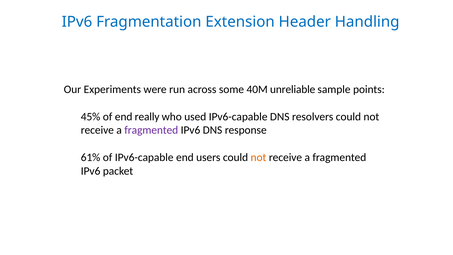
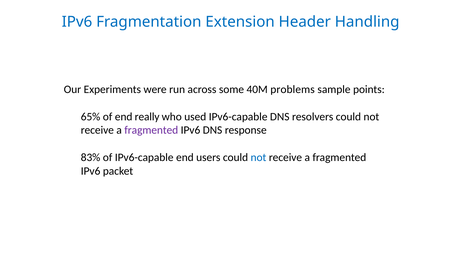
unreliable: unreliable -> problems
45%: 45% -> 65%
61%: 61% -> 83%
not at (258, 157) colour: orange -> blue
